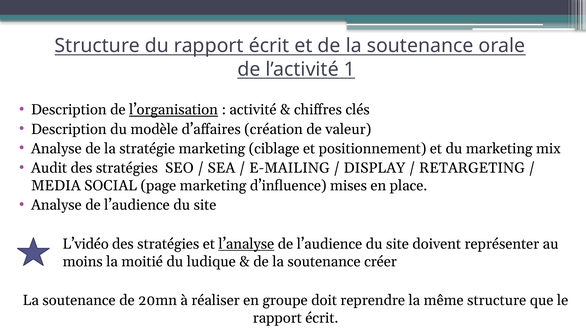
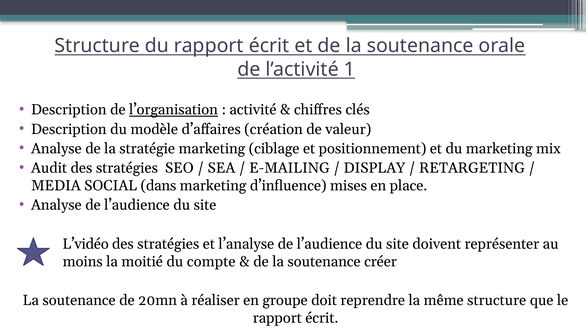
page: page -> dans
l’analyse underline: present -> none
ludique: ludique -> compte
